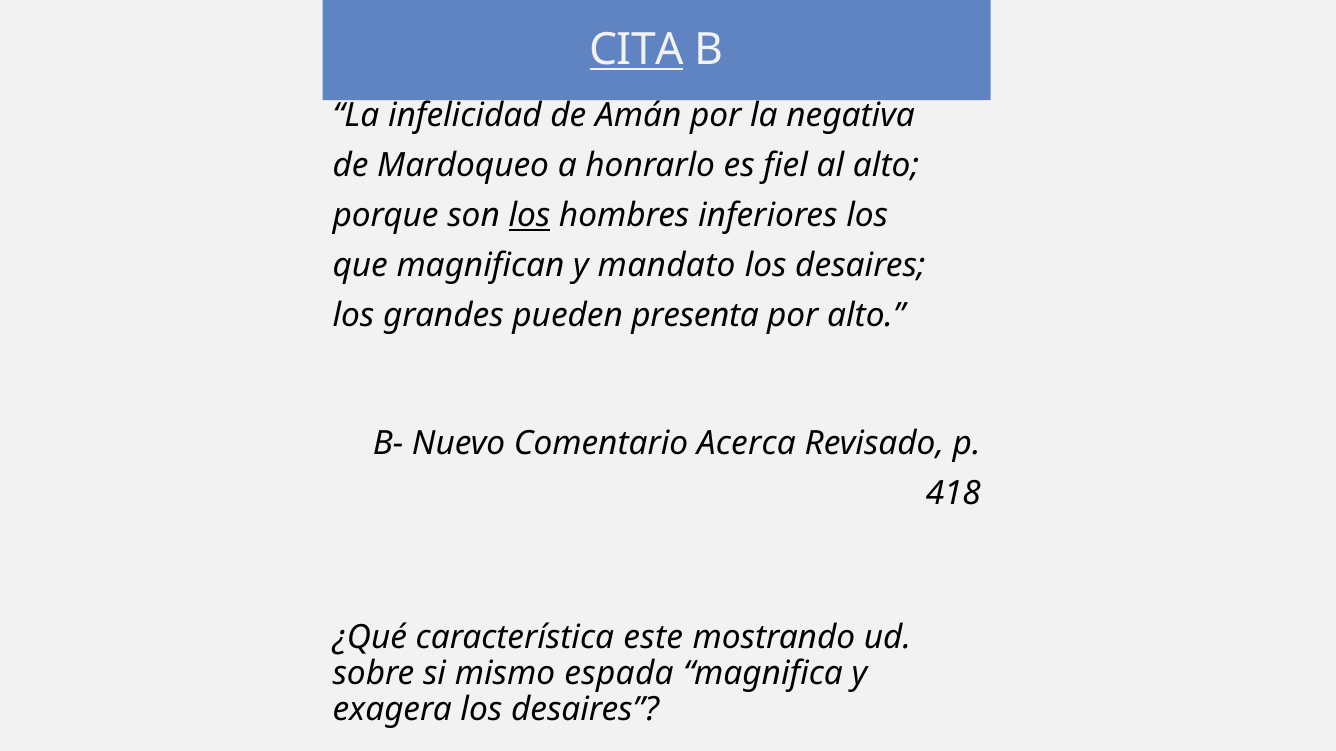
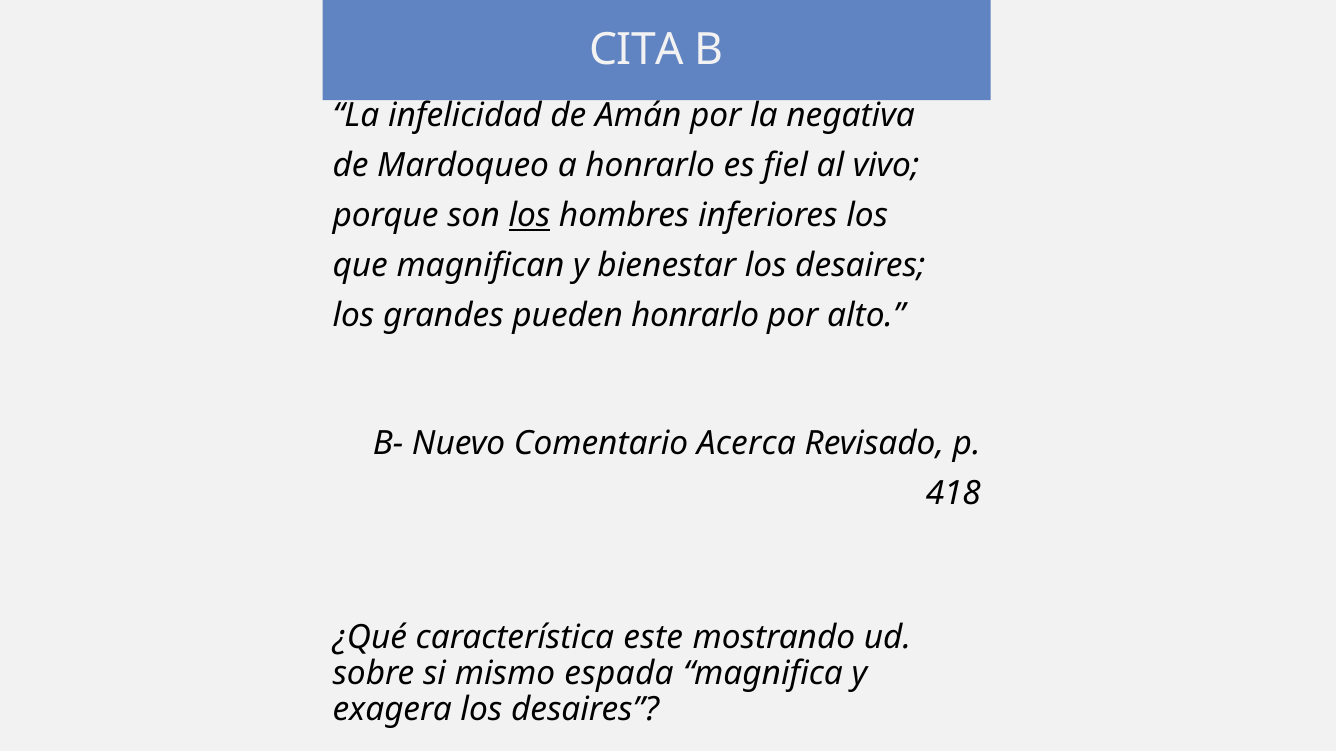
CITA underline: present -> none
al alto: alto -> vivo
mandato: mandato -> bienestar
pueden presenta: presenta -> honrarlo
